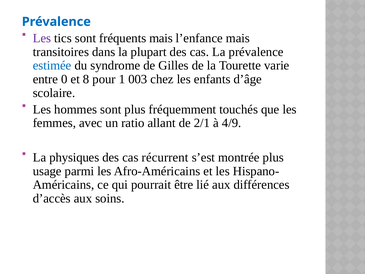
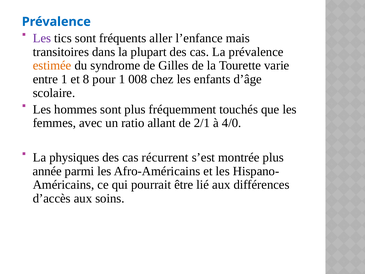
fréquents mais: mais -> aller
estimée colour: blue -> orange
entre 0: 0 -> 1
003: 003 -> 008
4/9: 4/9 -> 4/0
usage: usage -> année
